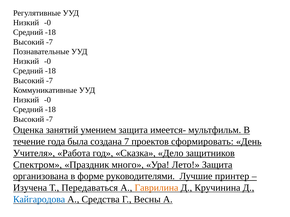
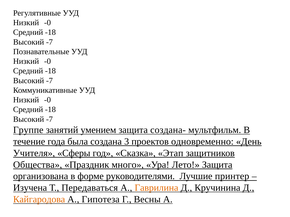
Оценка: Оценка -> Группе
имеется-: имеется- -> создана-
7: 7 -> 3
сформировать: сформировать -> одновременно
Работа: Работа -> Сферы
Дело: Дело -> Этап
Спектром: Спектром -> Общества
Кайгародова colour: blue -> orange
Средства: Средства -> Гипотеза
